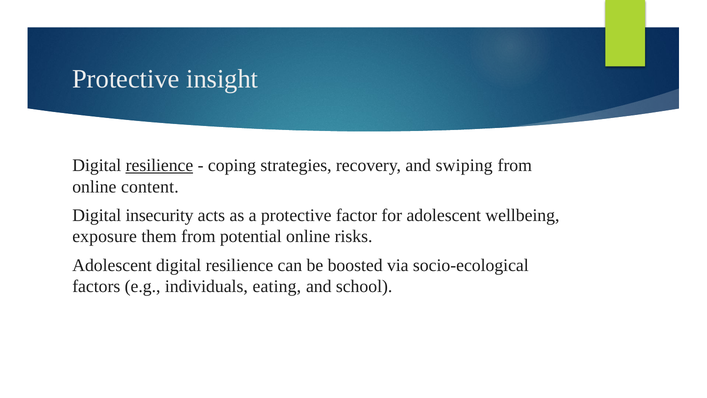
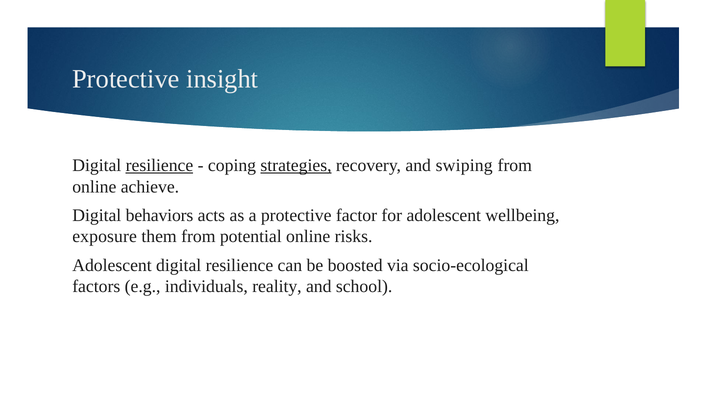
strategies underline: none -> present
content: content -> achieve
insecurity: insecurity -> behaviors
eating: eating -> reality
